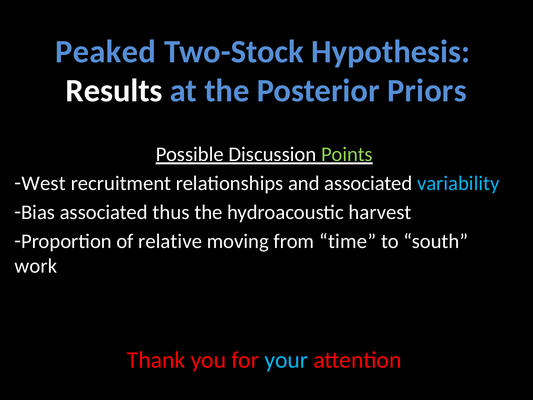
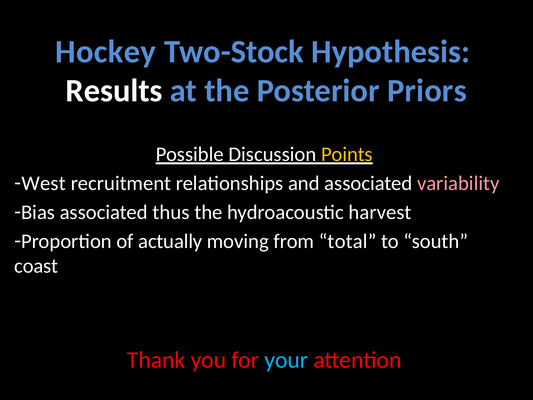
Peaked: Peaked -> Hockey
Points colour: light green -> yellow
variability colour: light blue -> pink
relative: relative -> actually
time: time -> total
work: work -> coast
